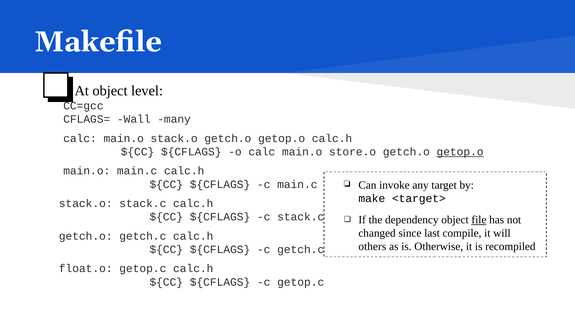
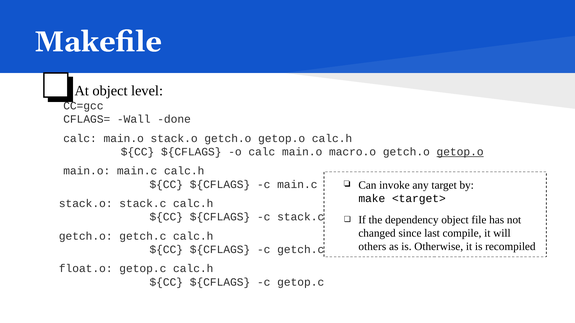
many: many -> done
store.o: store.o -> macro.o
file underline: present -> none
